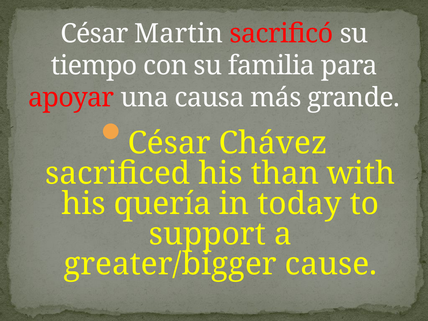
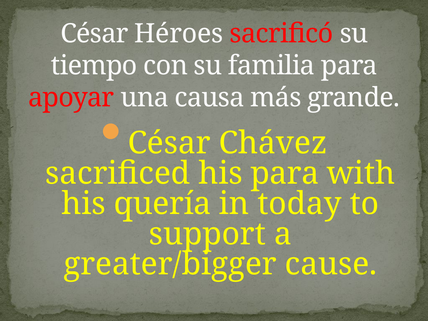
Martin: Martin -> Héroes
his than: than -> para
